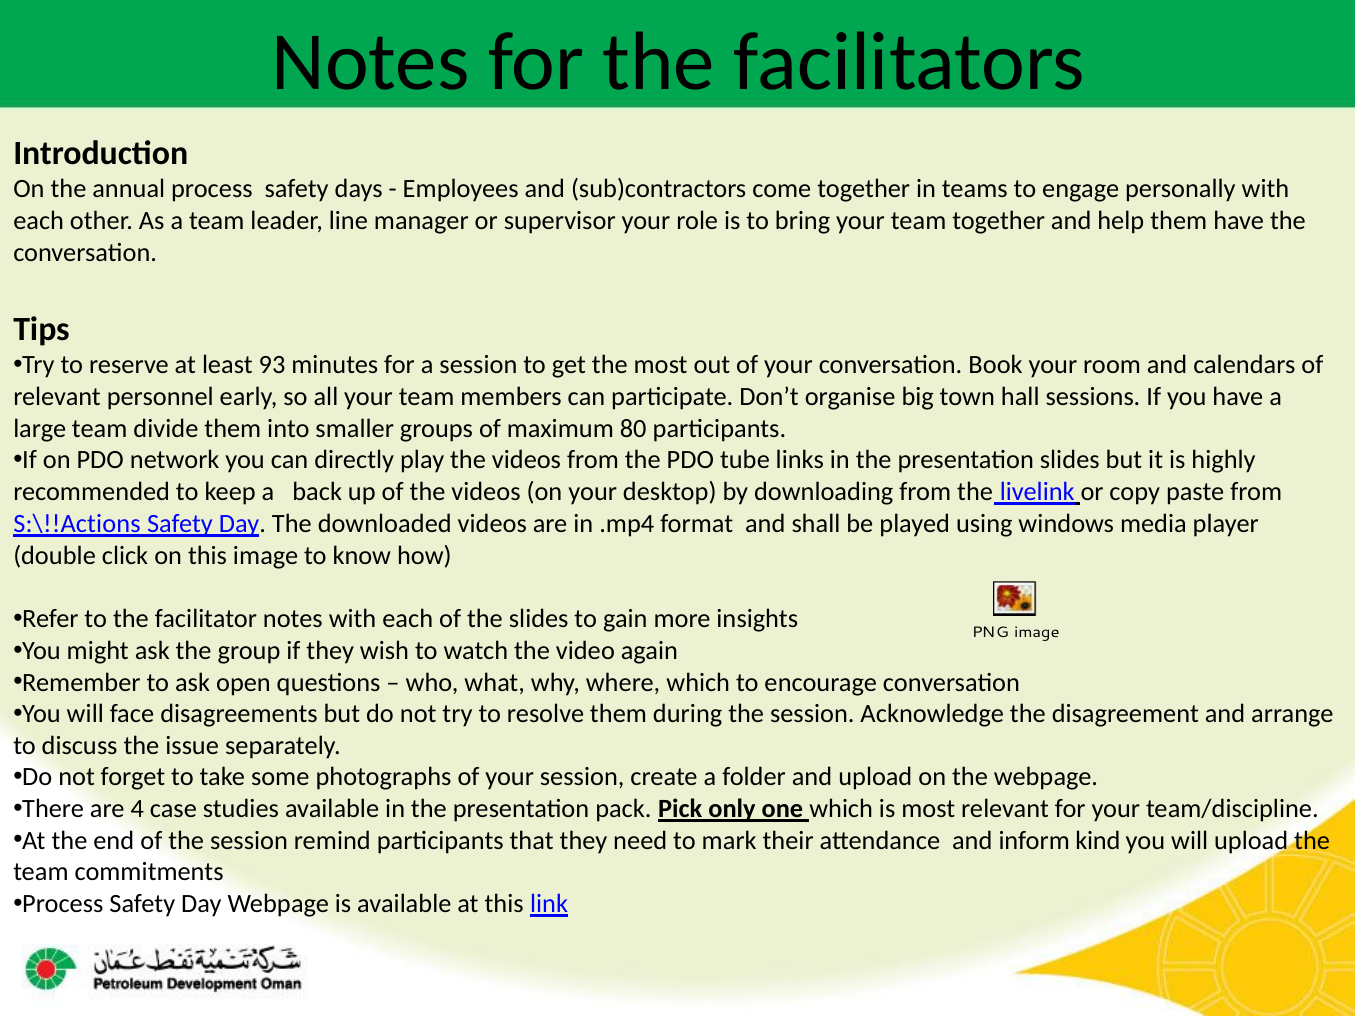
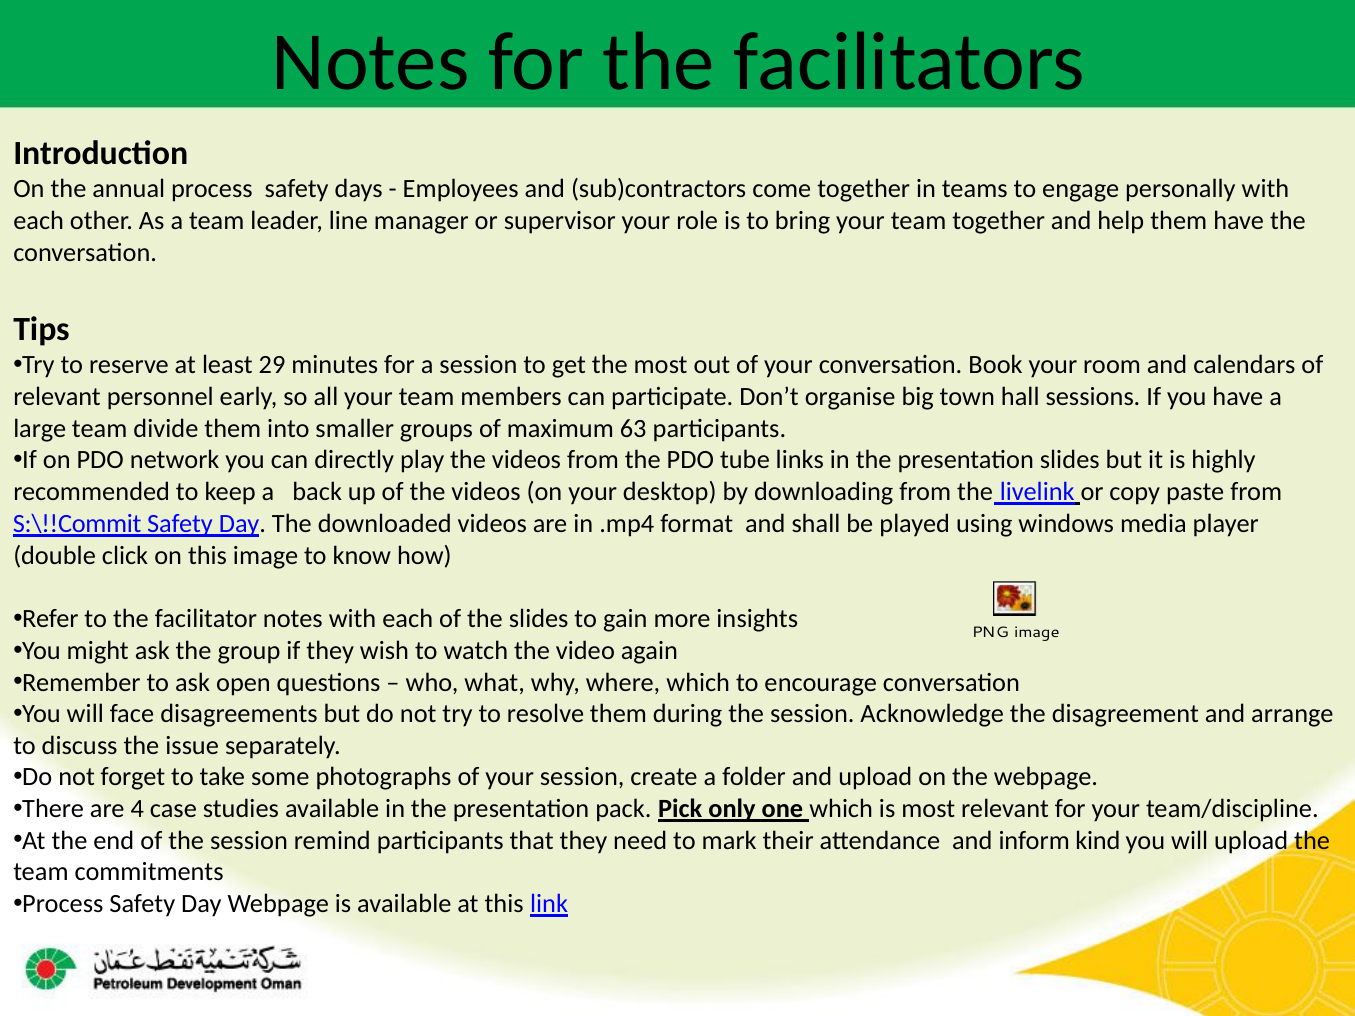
93: 93 -> 29
80: 80 -> 63
S:\!!Actions: S:\!!Actions -> S:\!!Commit
